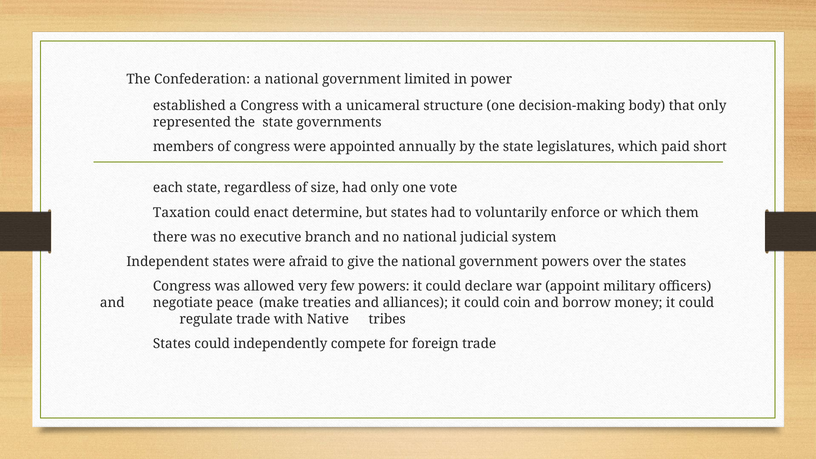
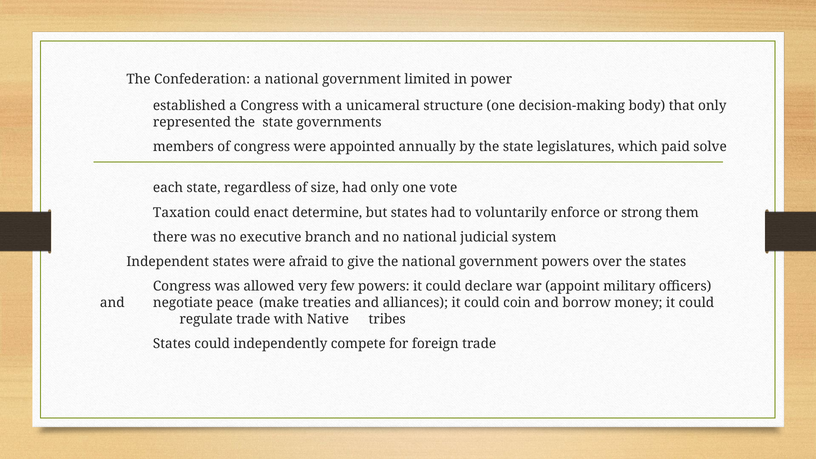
short: short -> solve
or which: which -> strong
